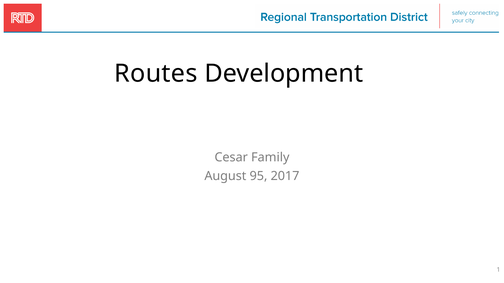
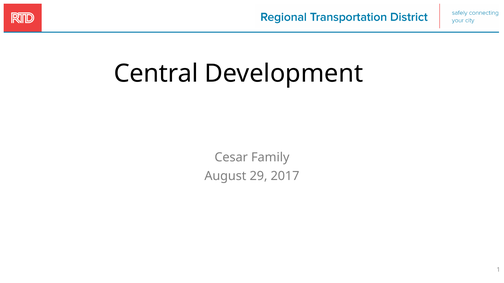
Routes: Routes -> Central
95: 95 -> 29
